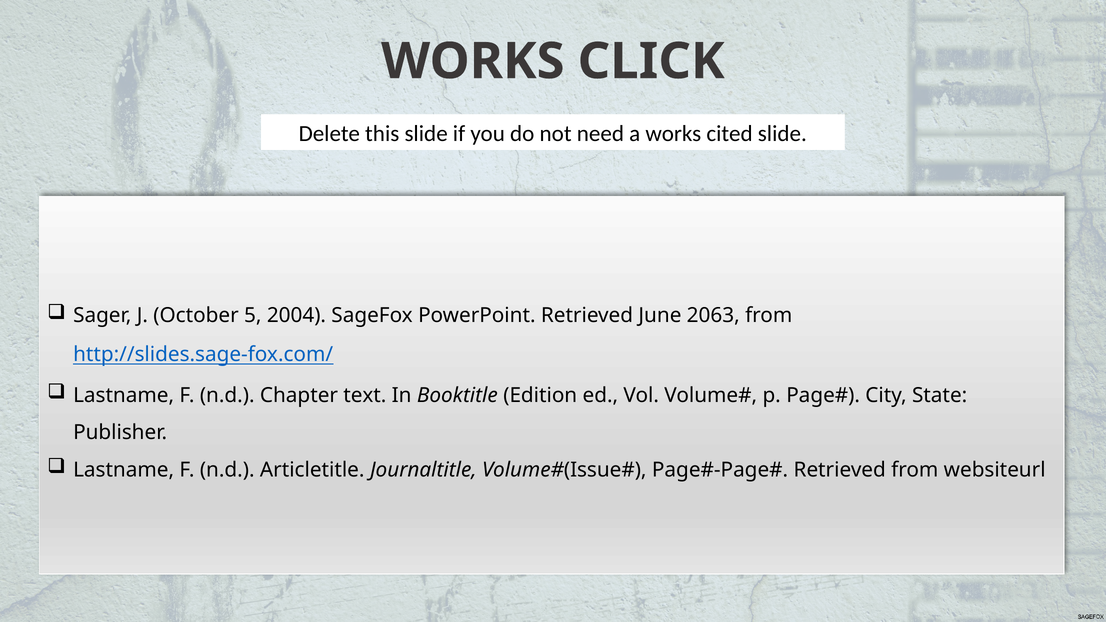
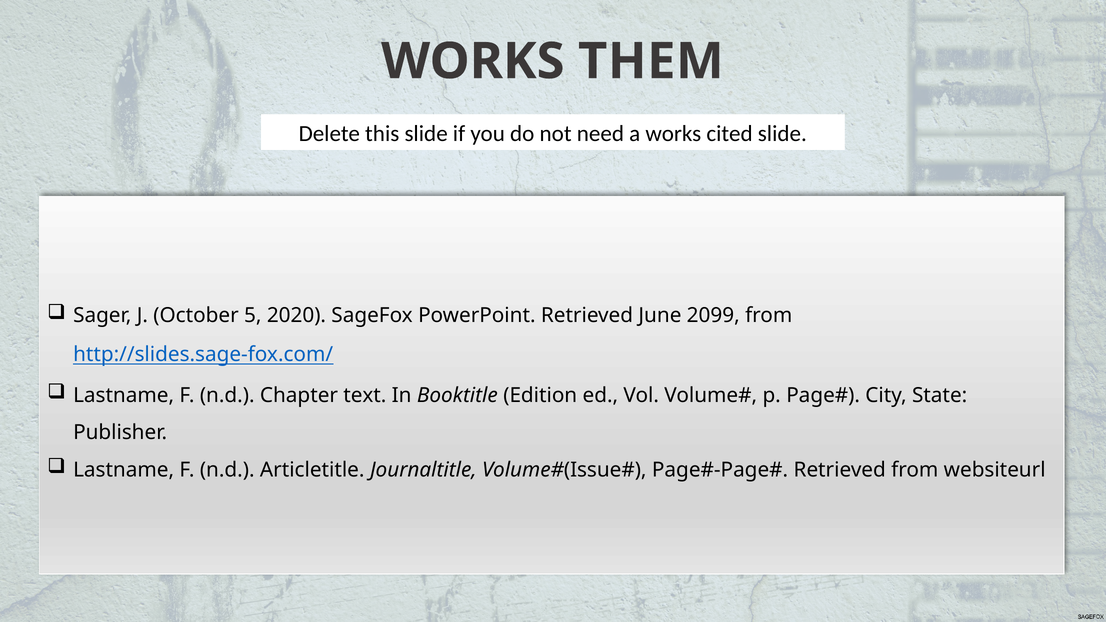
CLICK: CLICK -> THEM
2004: 2004 -> 2020
2063: 2063 -> 2099
